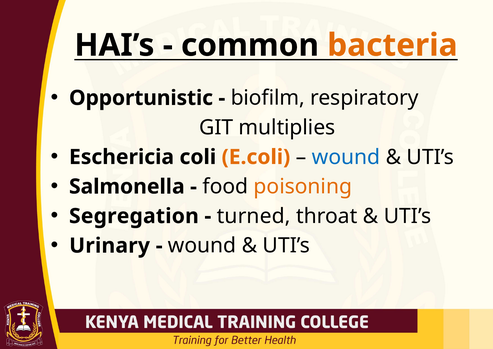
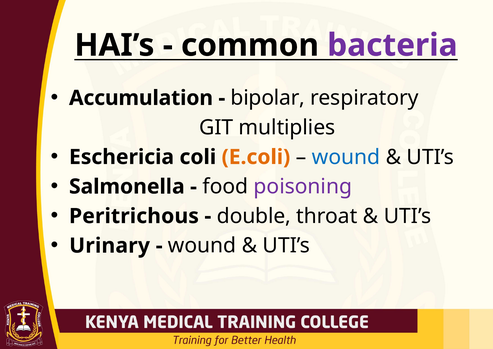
bacteria colour: orange -> purple
Opportunistic: Opportunistic -> Accumulation
biofilm: biofilm -> bipolar
poisoning colour: orange -> purple
Segregation: Segregation -> Peritrichous
turned: turned -> double
